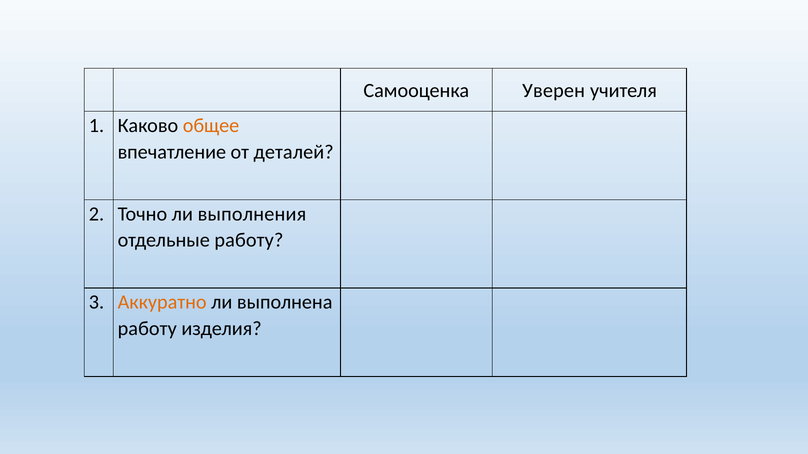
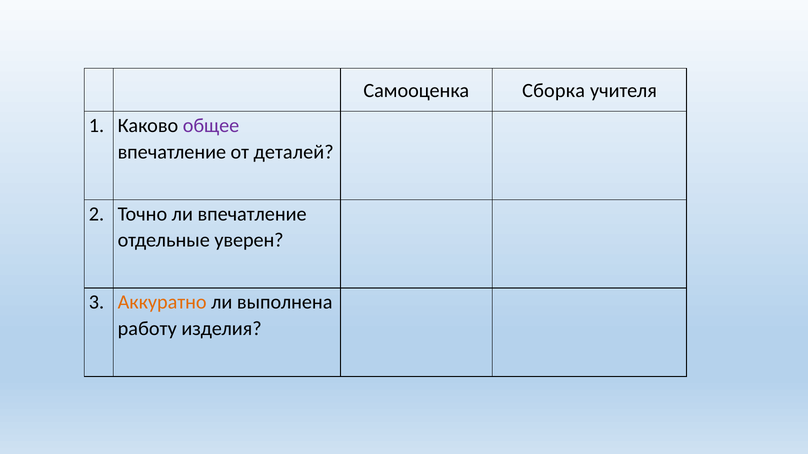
Уверен: Уверен -> Сборка
общее colour: orange -> purple
ли выполнения: выполнения -> впечатление
отдельные работу: работу -> уверен
